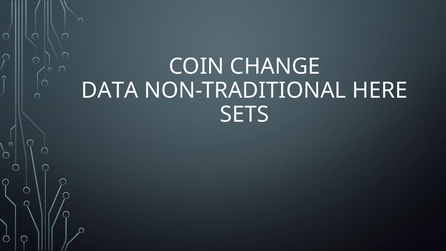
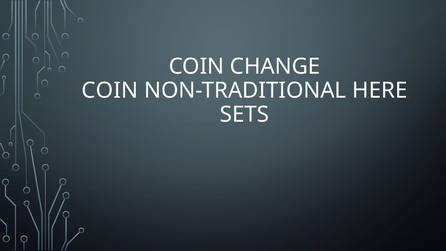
DATA at (110, 90): DATA -> COIN
